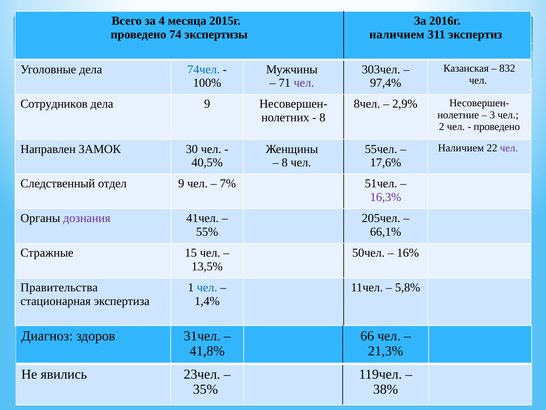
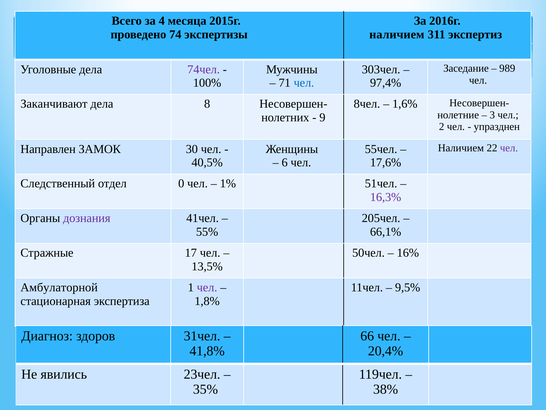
Казанская: Казанская -> Заседание
832: 832 -> 989
74чел colour: blue -> purple
чел at (304, 83) colour: purple -> blue
Сотрудников: Сотрудников -> Заканчивают
дела 9: 9 -> 8
2,9%: 2,9% -> 1,6%
8 at (322, 117): 8 -> 9
проведено at (497, 126): проведено -> упразднен
8 at (285, 162): 8 -> 6
отдел 9: 9 -> 0
7%: 7% -> 1%
15: 15 -> 17
Правительства: Правительства -> Амбулаторной
чел at (207, 287) colour: blue -> purple
5,8%: 5,8% -> 9,5%
1,4%: 1,4% -> 1,8%
21,3%: 21,3% -> 20,4%
